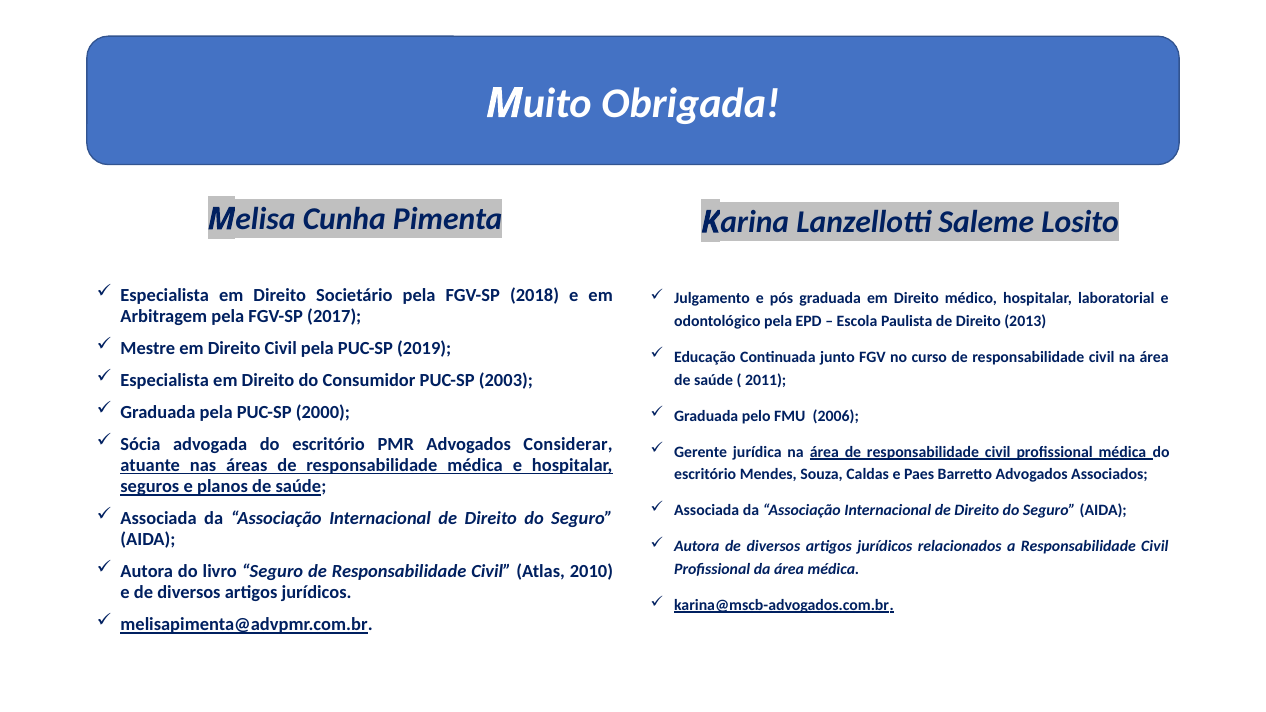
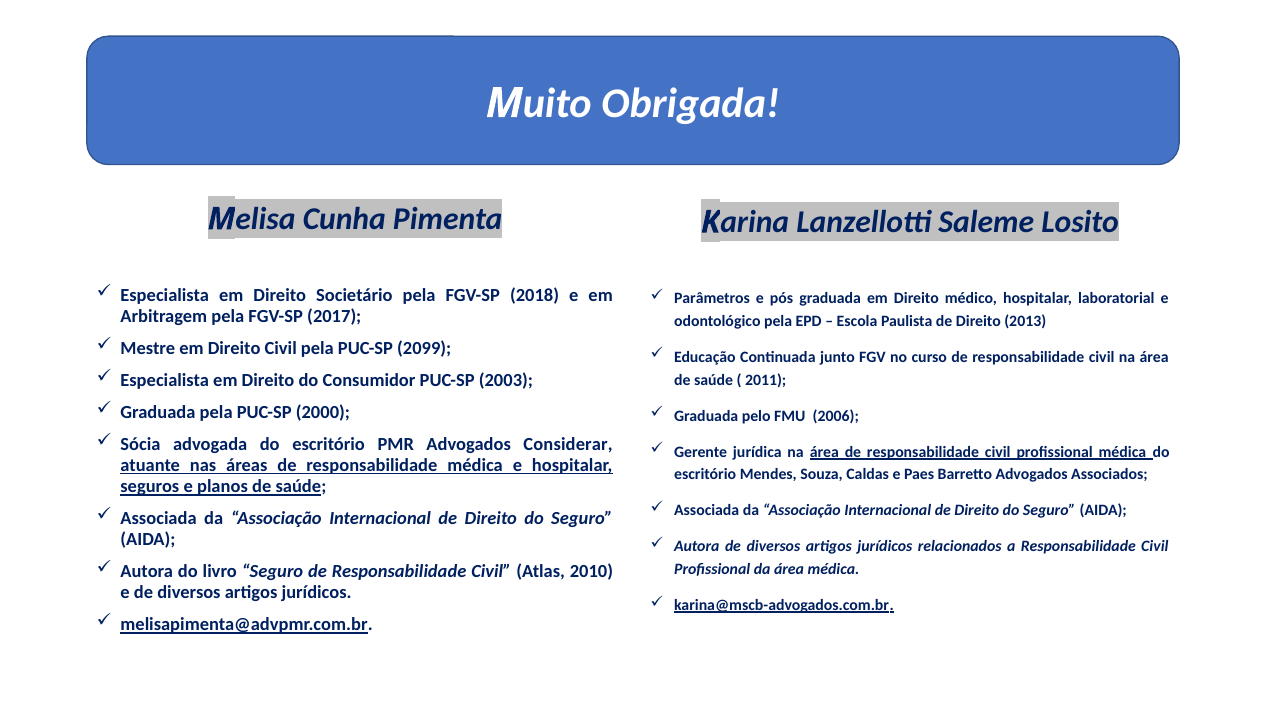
Julgamento: Julgamento -> Parâmetros
2019: 2019 -> 2099
